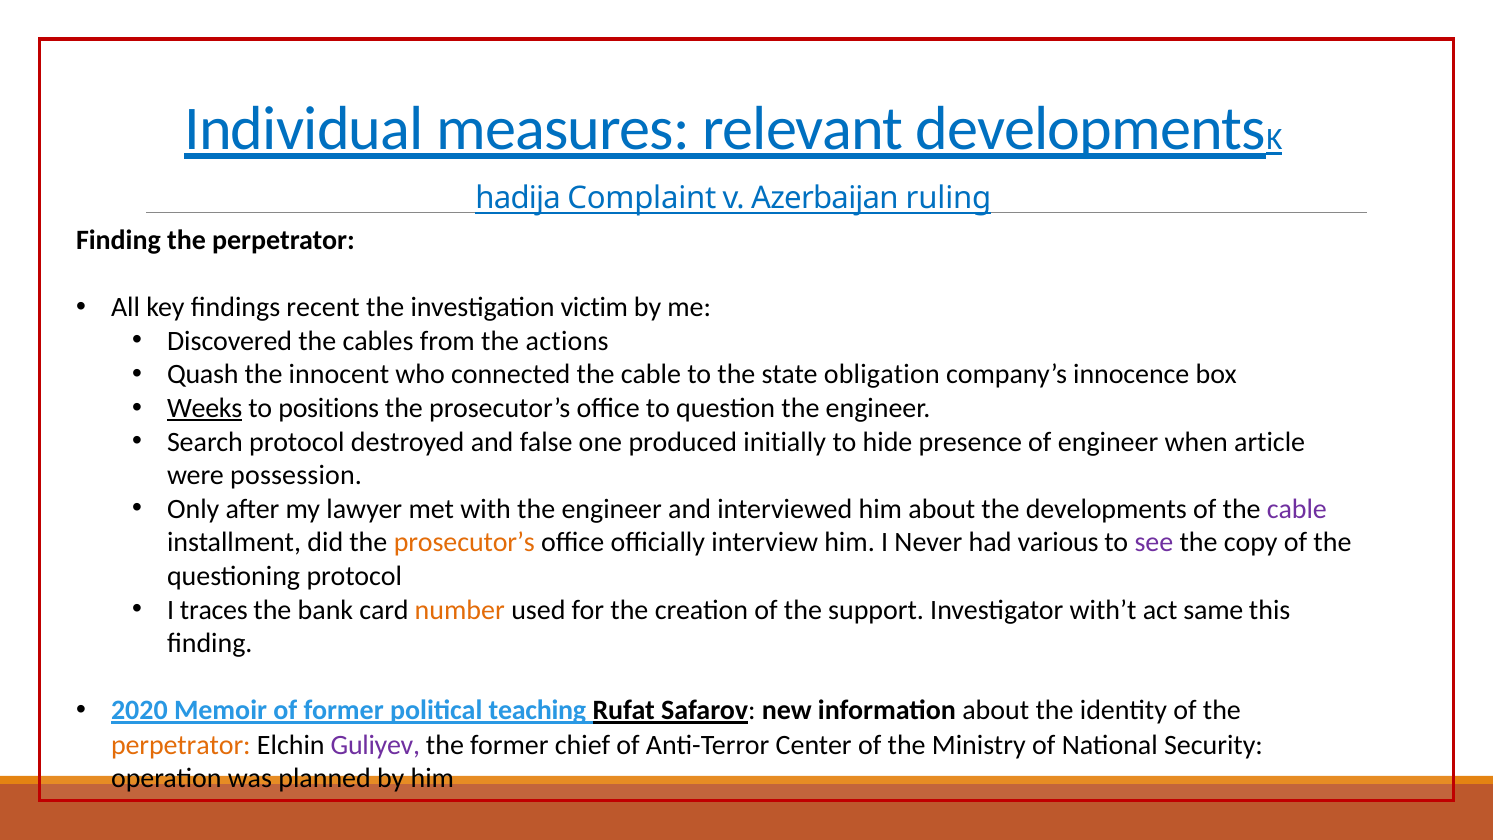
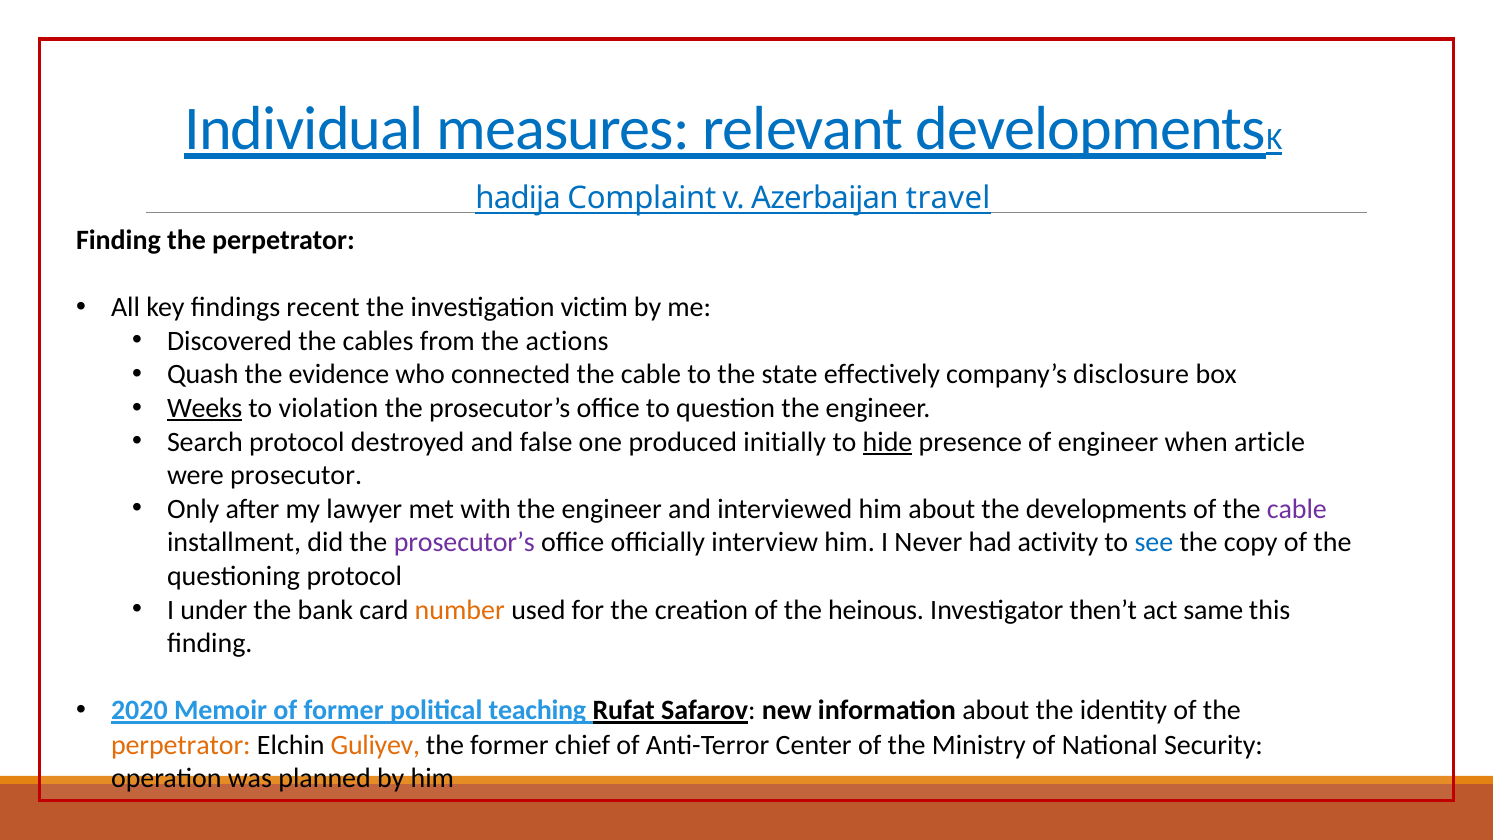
ruling: ruling -> travel
innocent: innocent -> evidence
obligation: obligation -> effectively
innocence: innocence -> disclosure
positions: positions -> violation
hide underline: none -> present
possession: possession -> prosecutor
prosecutor’s at (464, 543) colour: orange -> purple
various: various -> activity
see colour: purple -> blue
traces: traces -> under
support: support -> heinous
with’t: with’t -> then’t
Guliyev colour: purple -> orange
